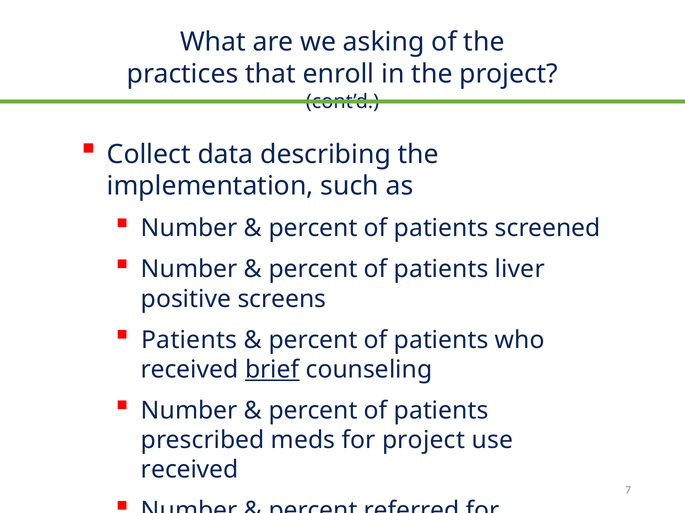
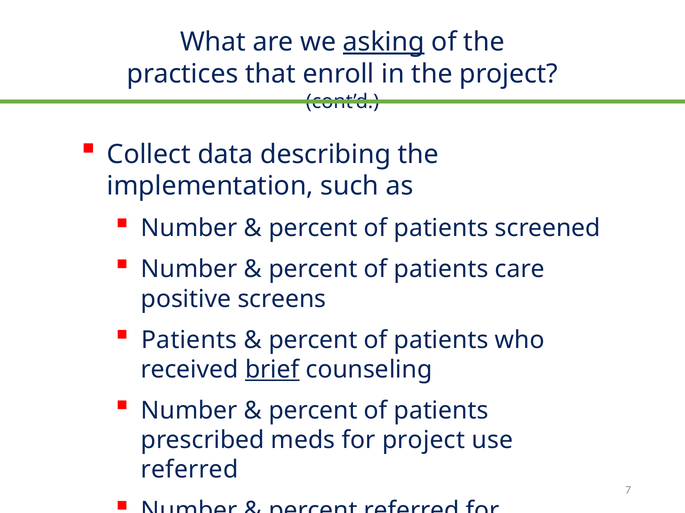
asking underline: none -> present
liver: liver -> care
received at (190, 470): received -> referred
